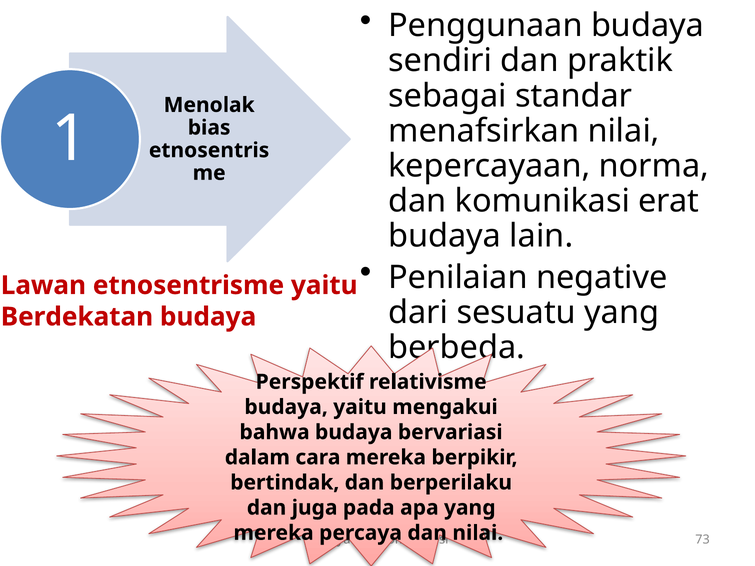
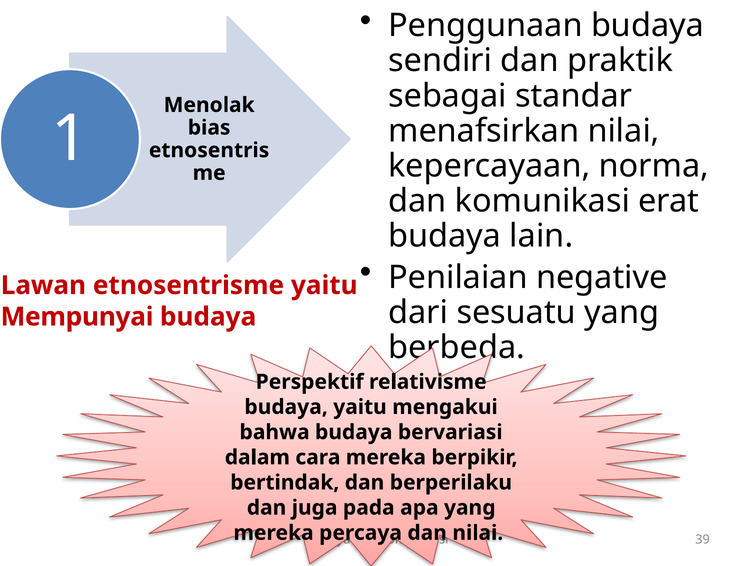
Berdekatan: Berdekatan -> Mempunyai
73: 73 -> 39
